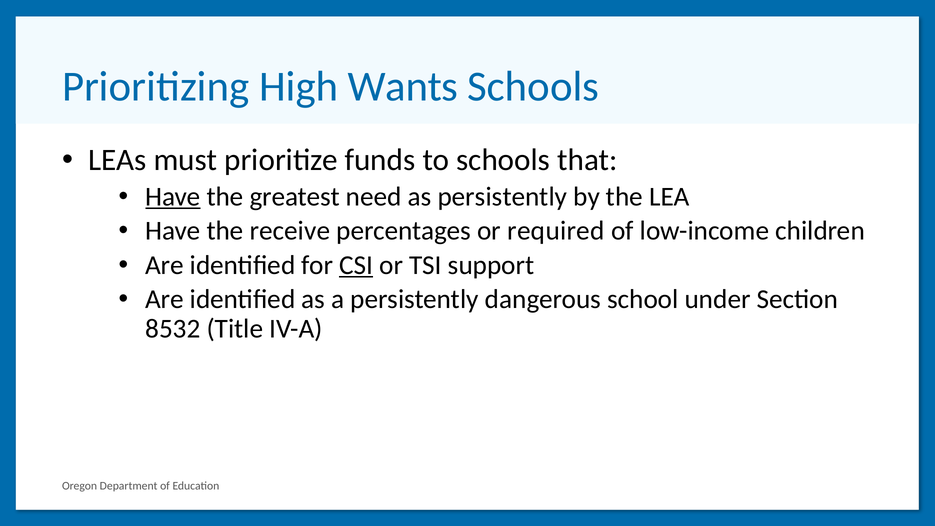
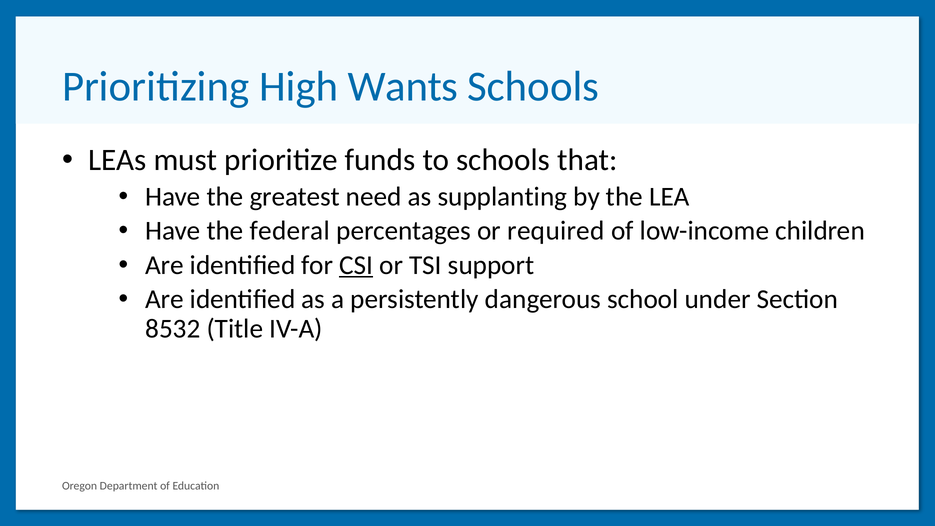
Have at (173, 197) underline: present -> none
as persistently: persistently -> supplanting
receive: receive -> federal
